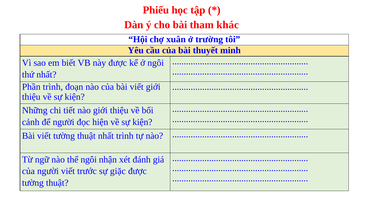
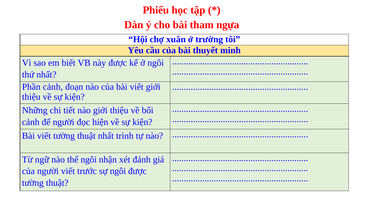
khác: khác -> ngựa
Phần trình: trình -> cảnh
sự giặc: giặc -> ngôi
